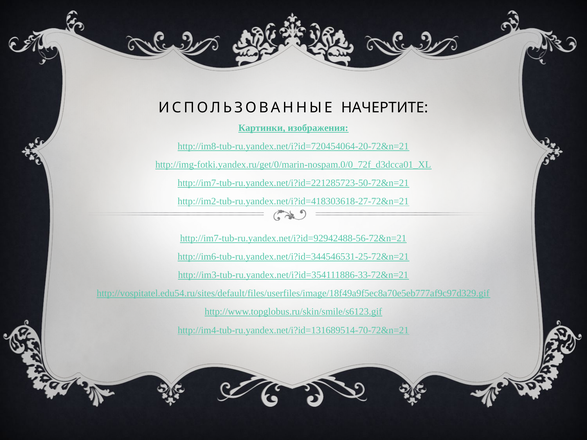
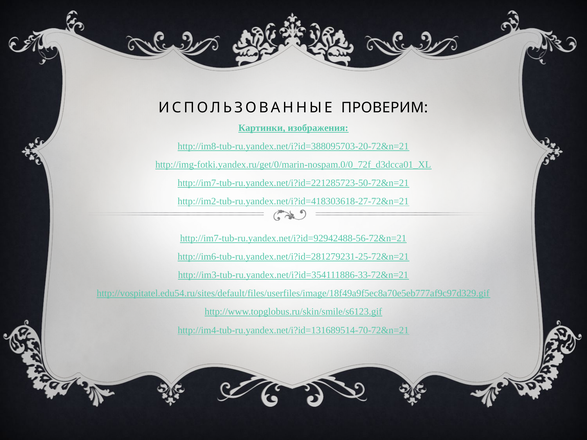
НАЧЕРТИТЕ: НАЧЕРТИТЕ -> ПРОВЕРИМ
http://im8-tub-ru.yandex.net/i?id=720454064-20-72&n=21: http://im8-tub-ru.yandex.net/i?id=720454064-20-72&n=21 -> http://im8-tub-ru.yandex.net/i?id=388095703-20-72&n=21
http://im6-tub-ru.yandex.net/i?id=344546531-25-72&n=21: http://im6-tub-ru.yandex.net/i?id=344546531-25-72&n=21 -> http://im6-tub-ru.yandex.net/i?id=281279231-25-72&n=21
